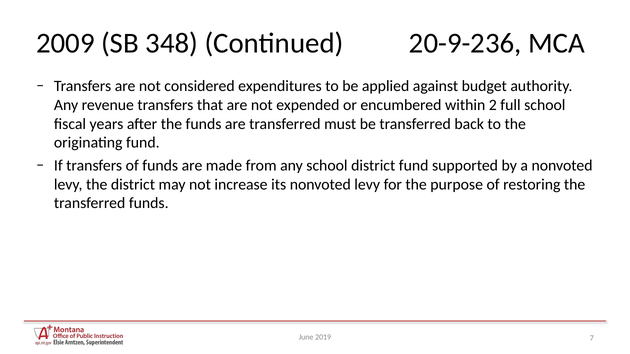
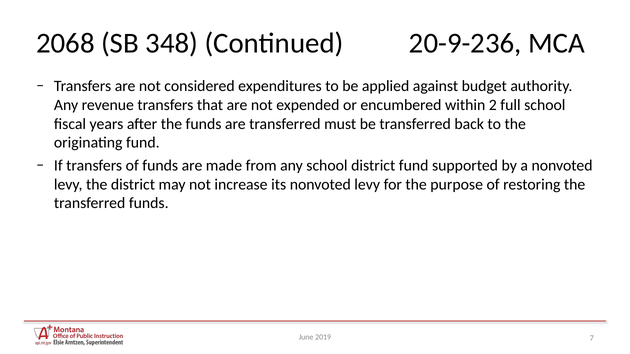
2009: 2009 -> 2068
